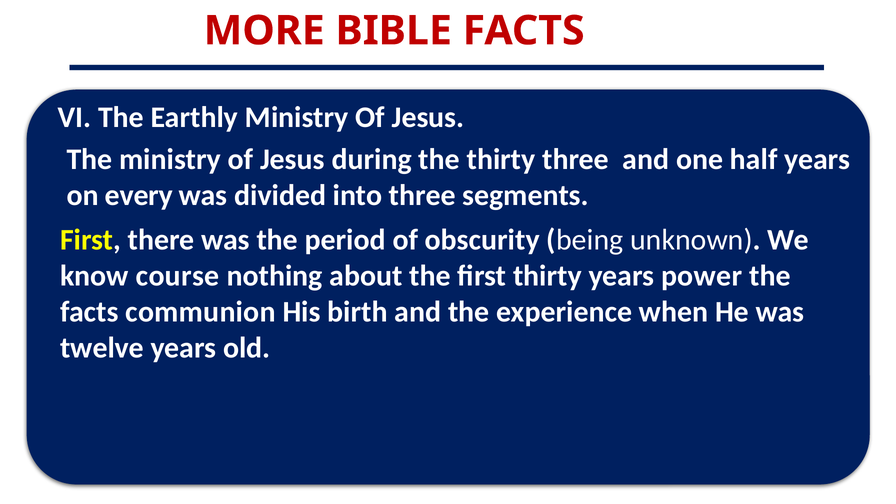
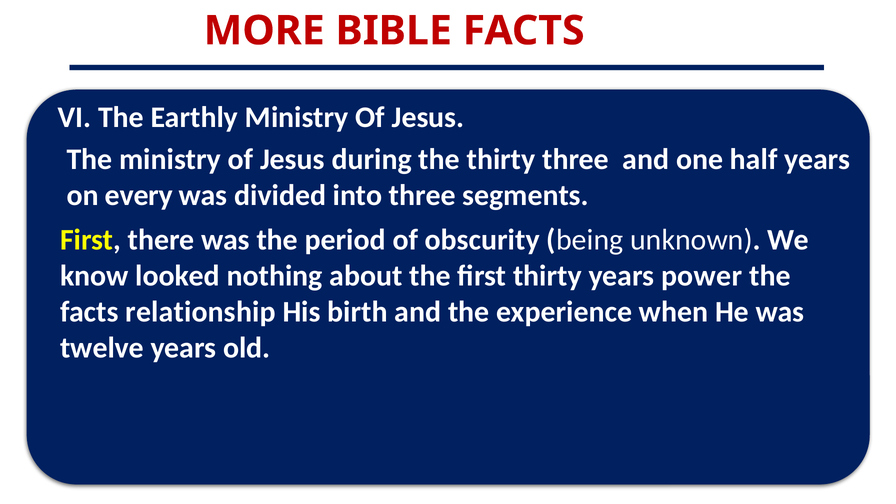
course: course -> looked
communion: communion -> relationship
